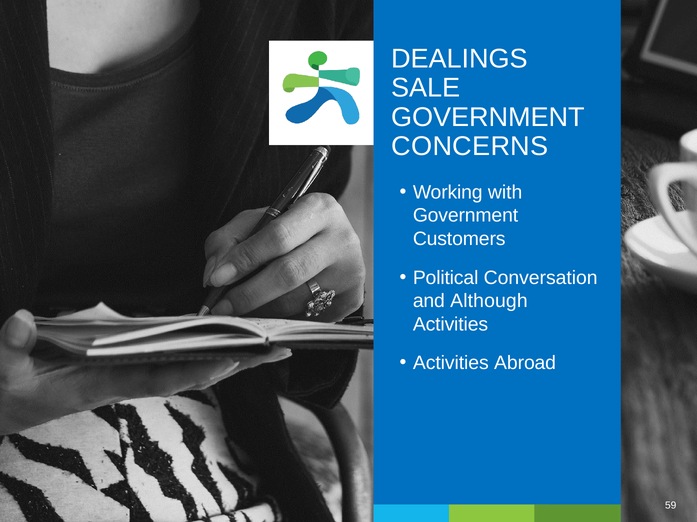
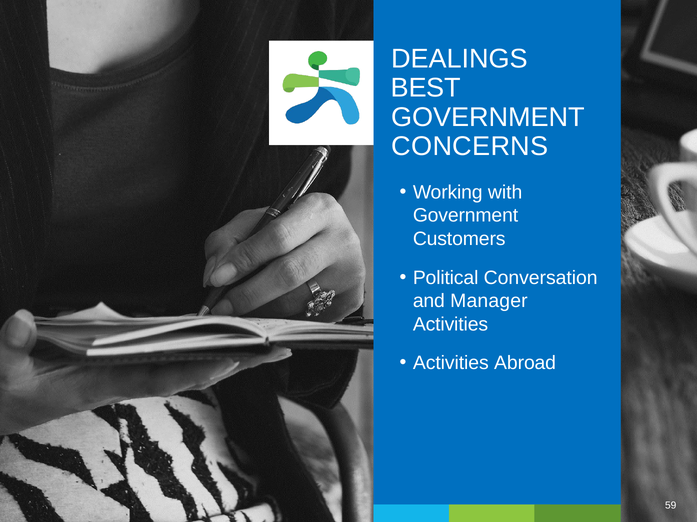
SALE: SALE -> BEST
Although: Although -> Manager
